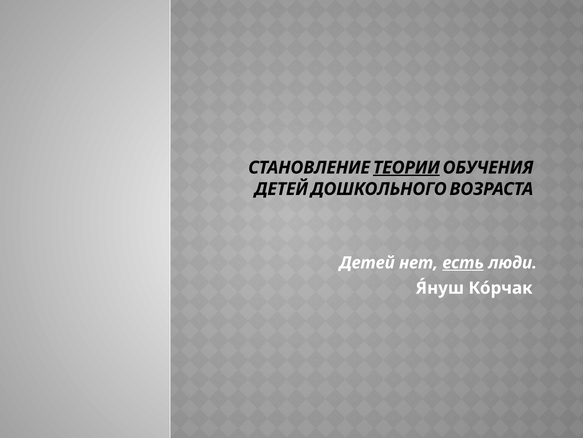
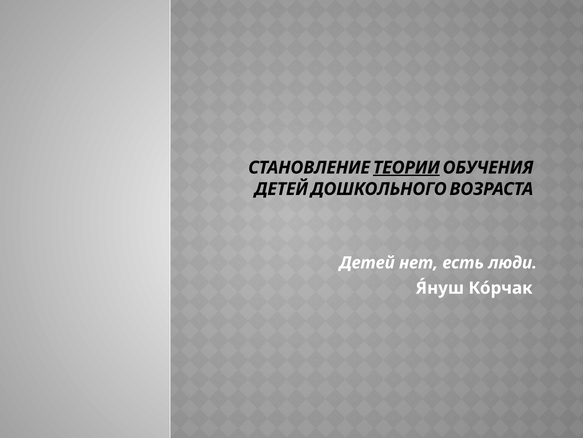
есть underline: present -> none
